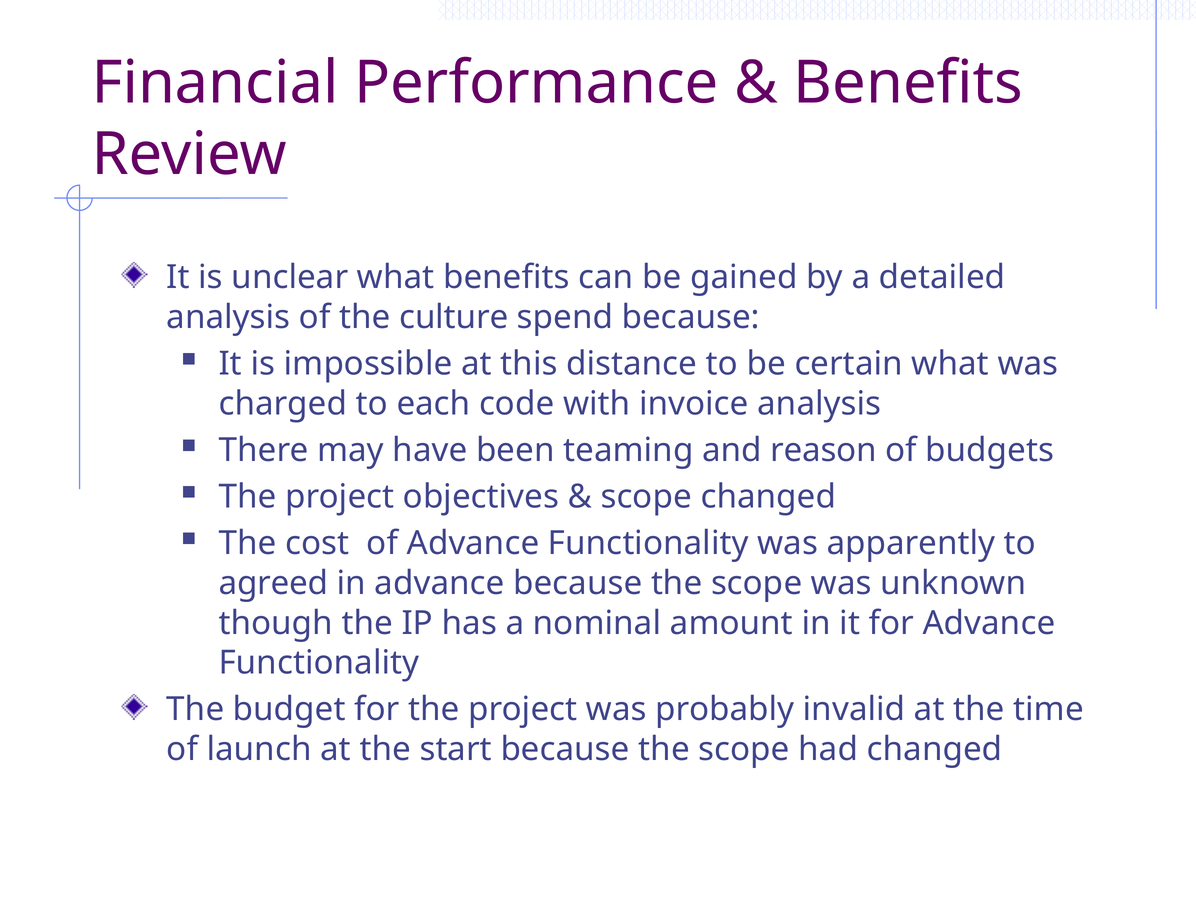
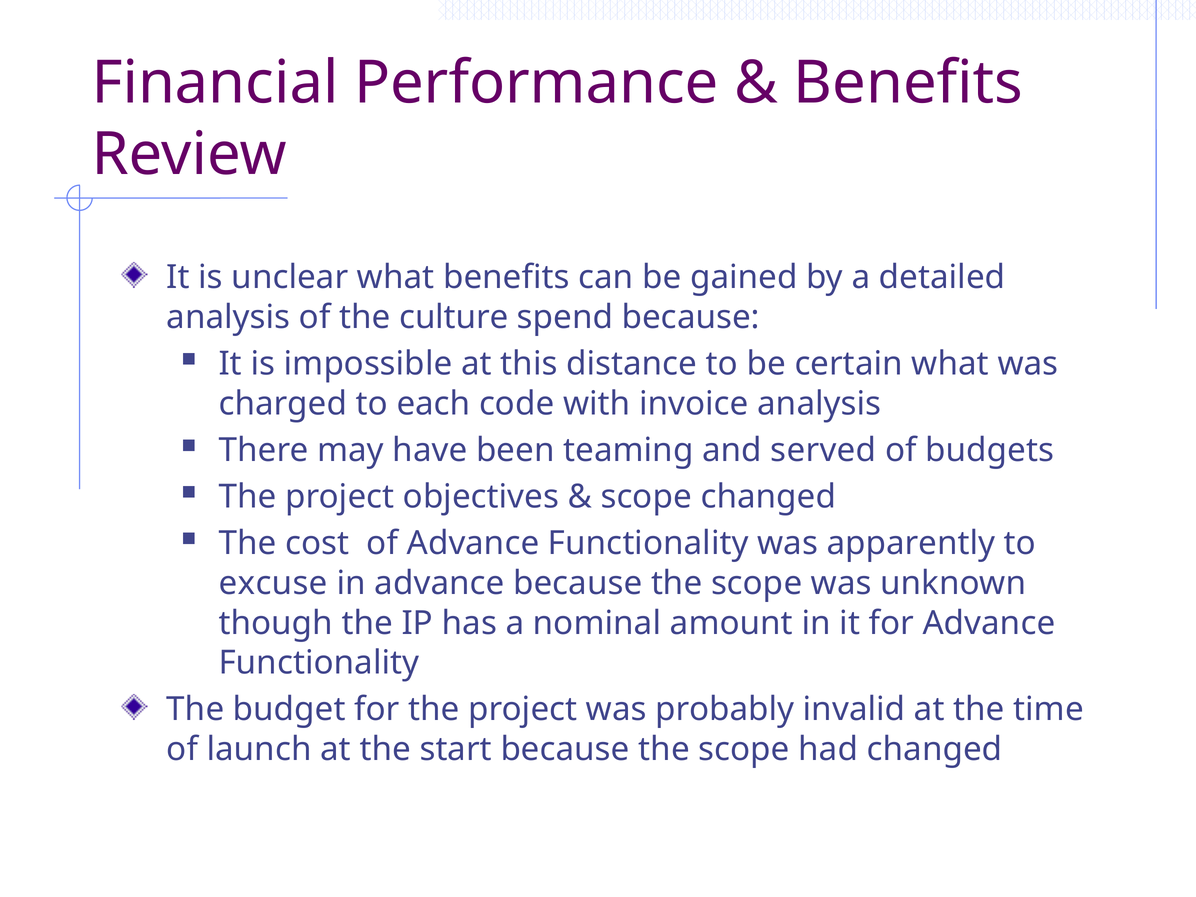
reason: reason -> served
agreed: agreed -> excuse
